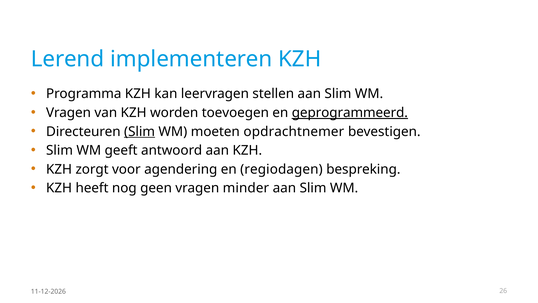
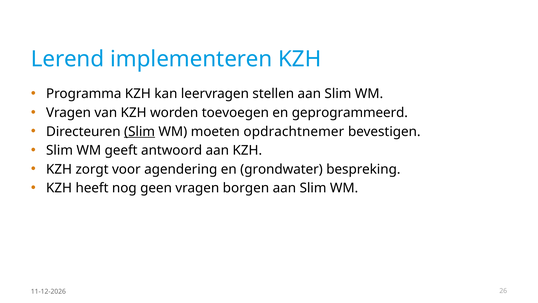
geprogrammeerd underline: present -> none
regiodagen: regiodagen -> grondwater
minder: minder -> borgen
